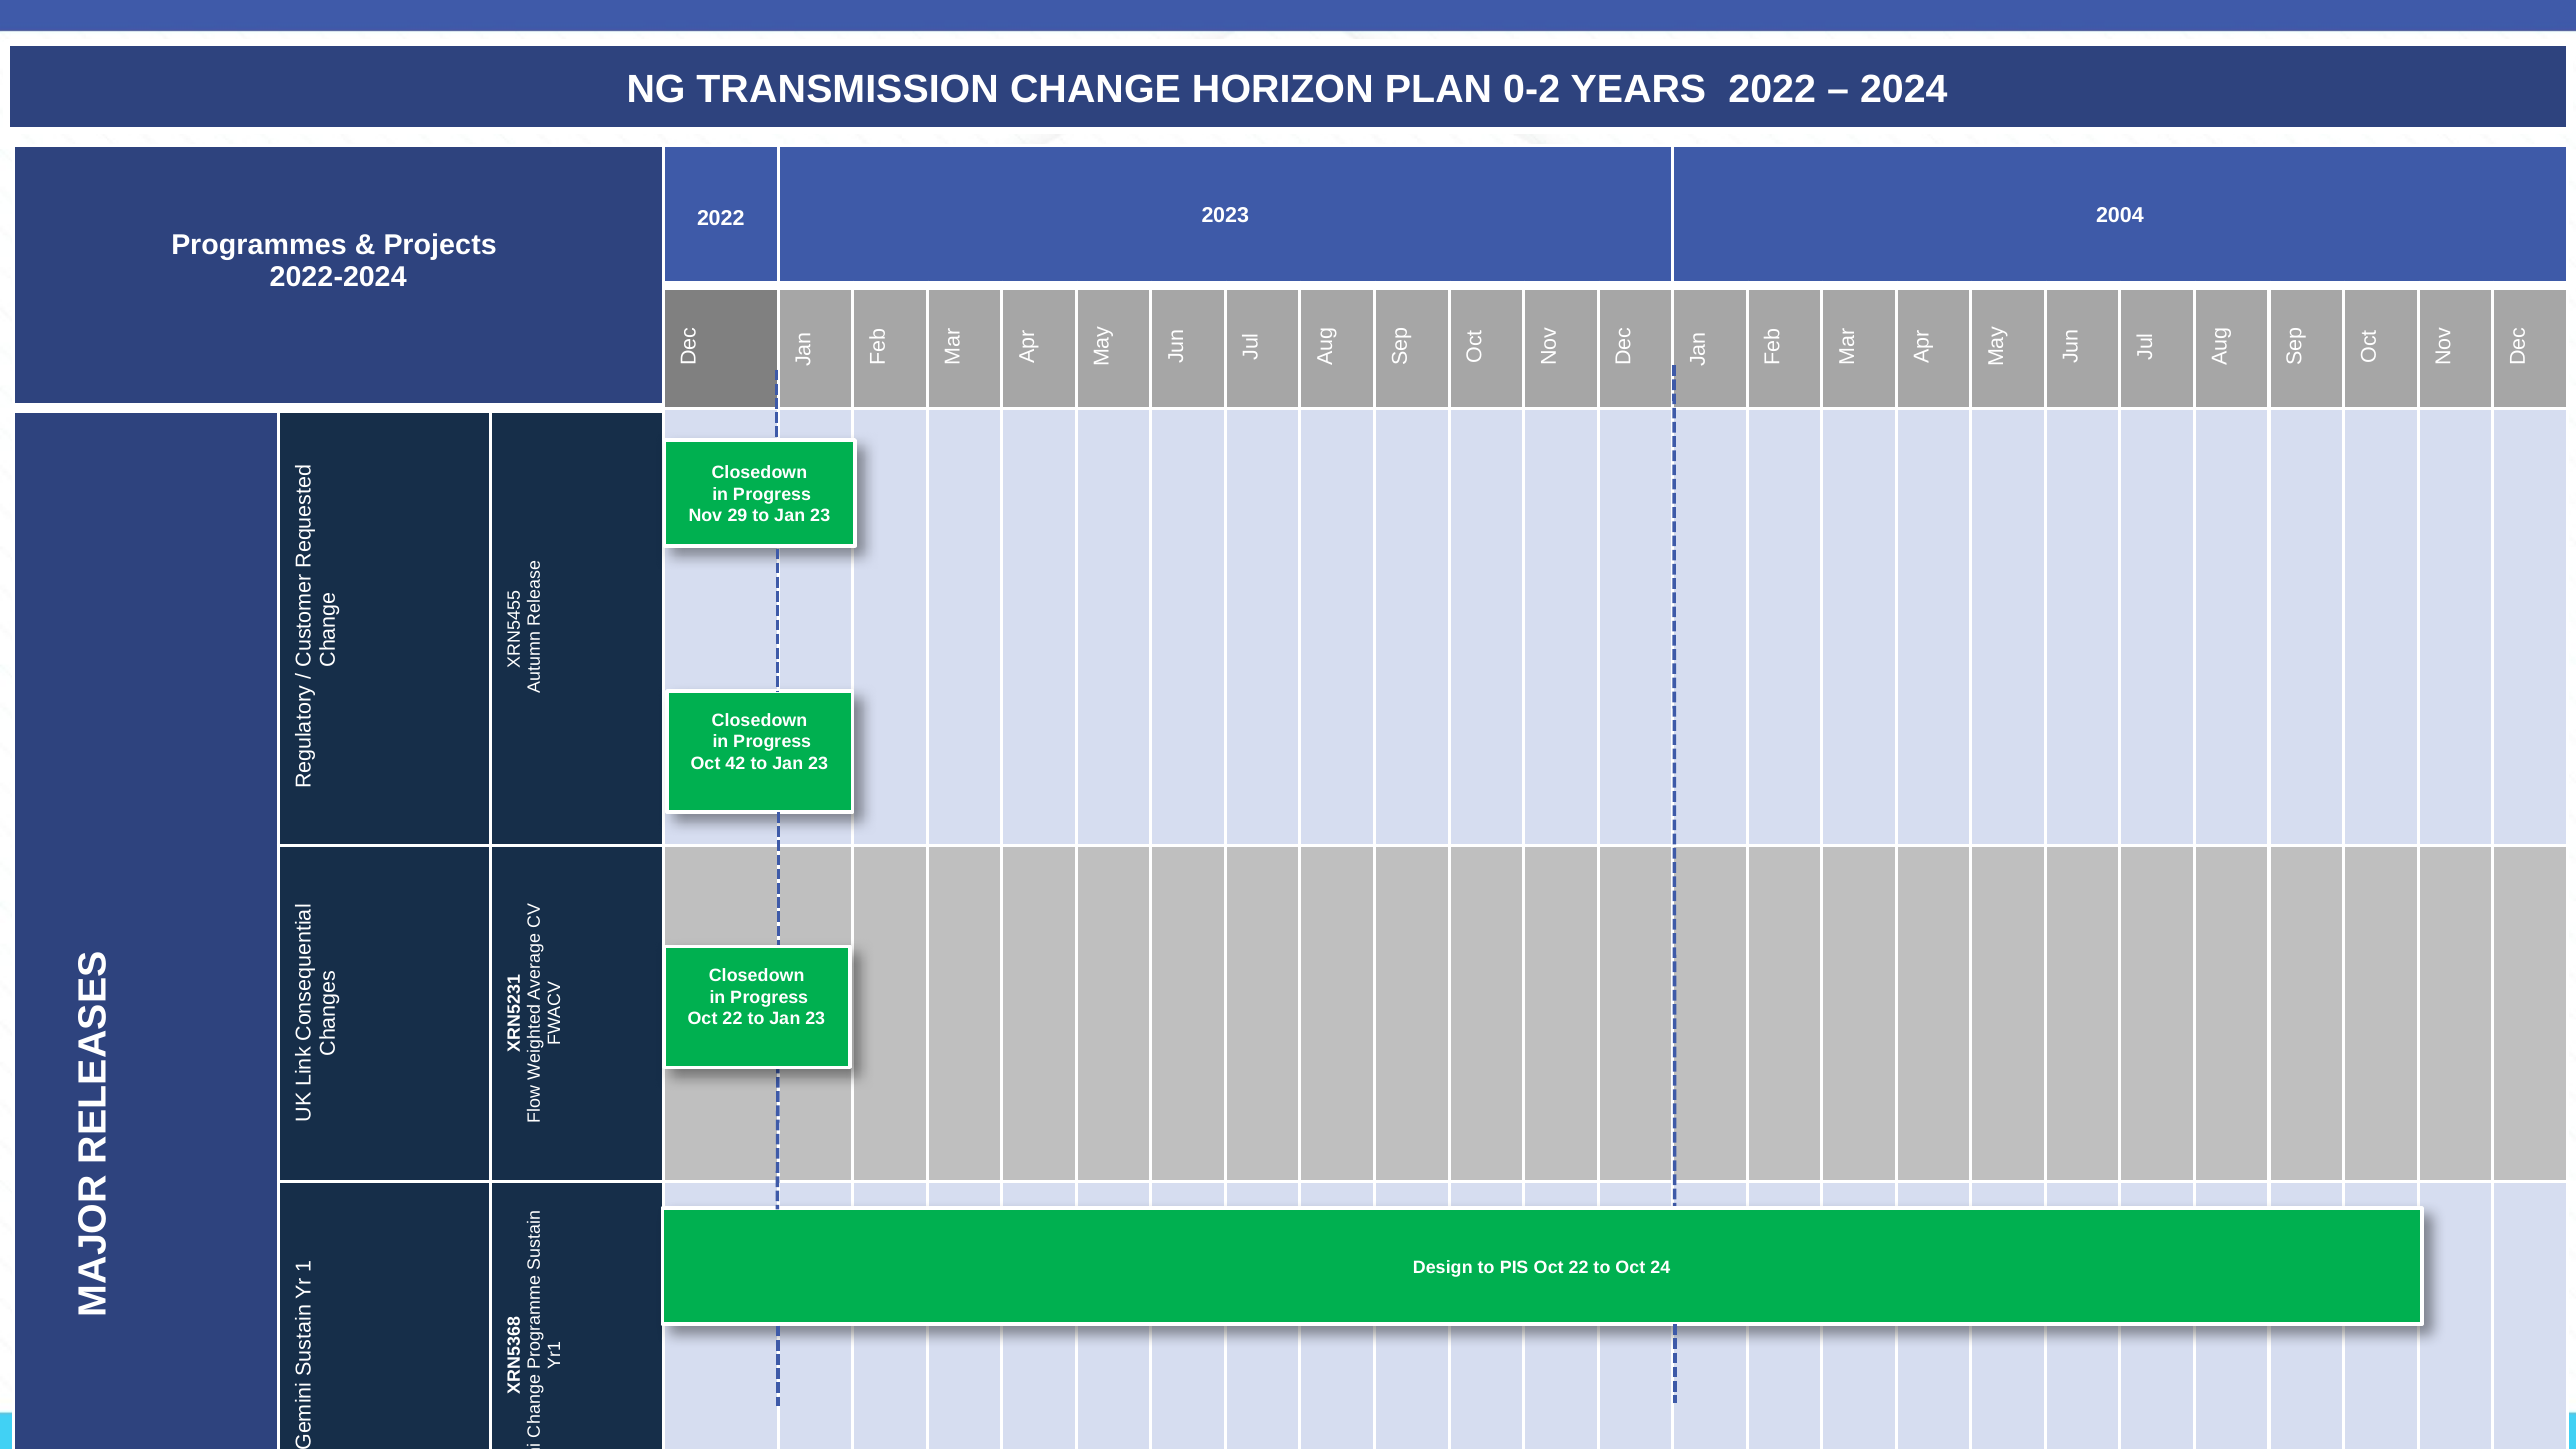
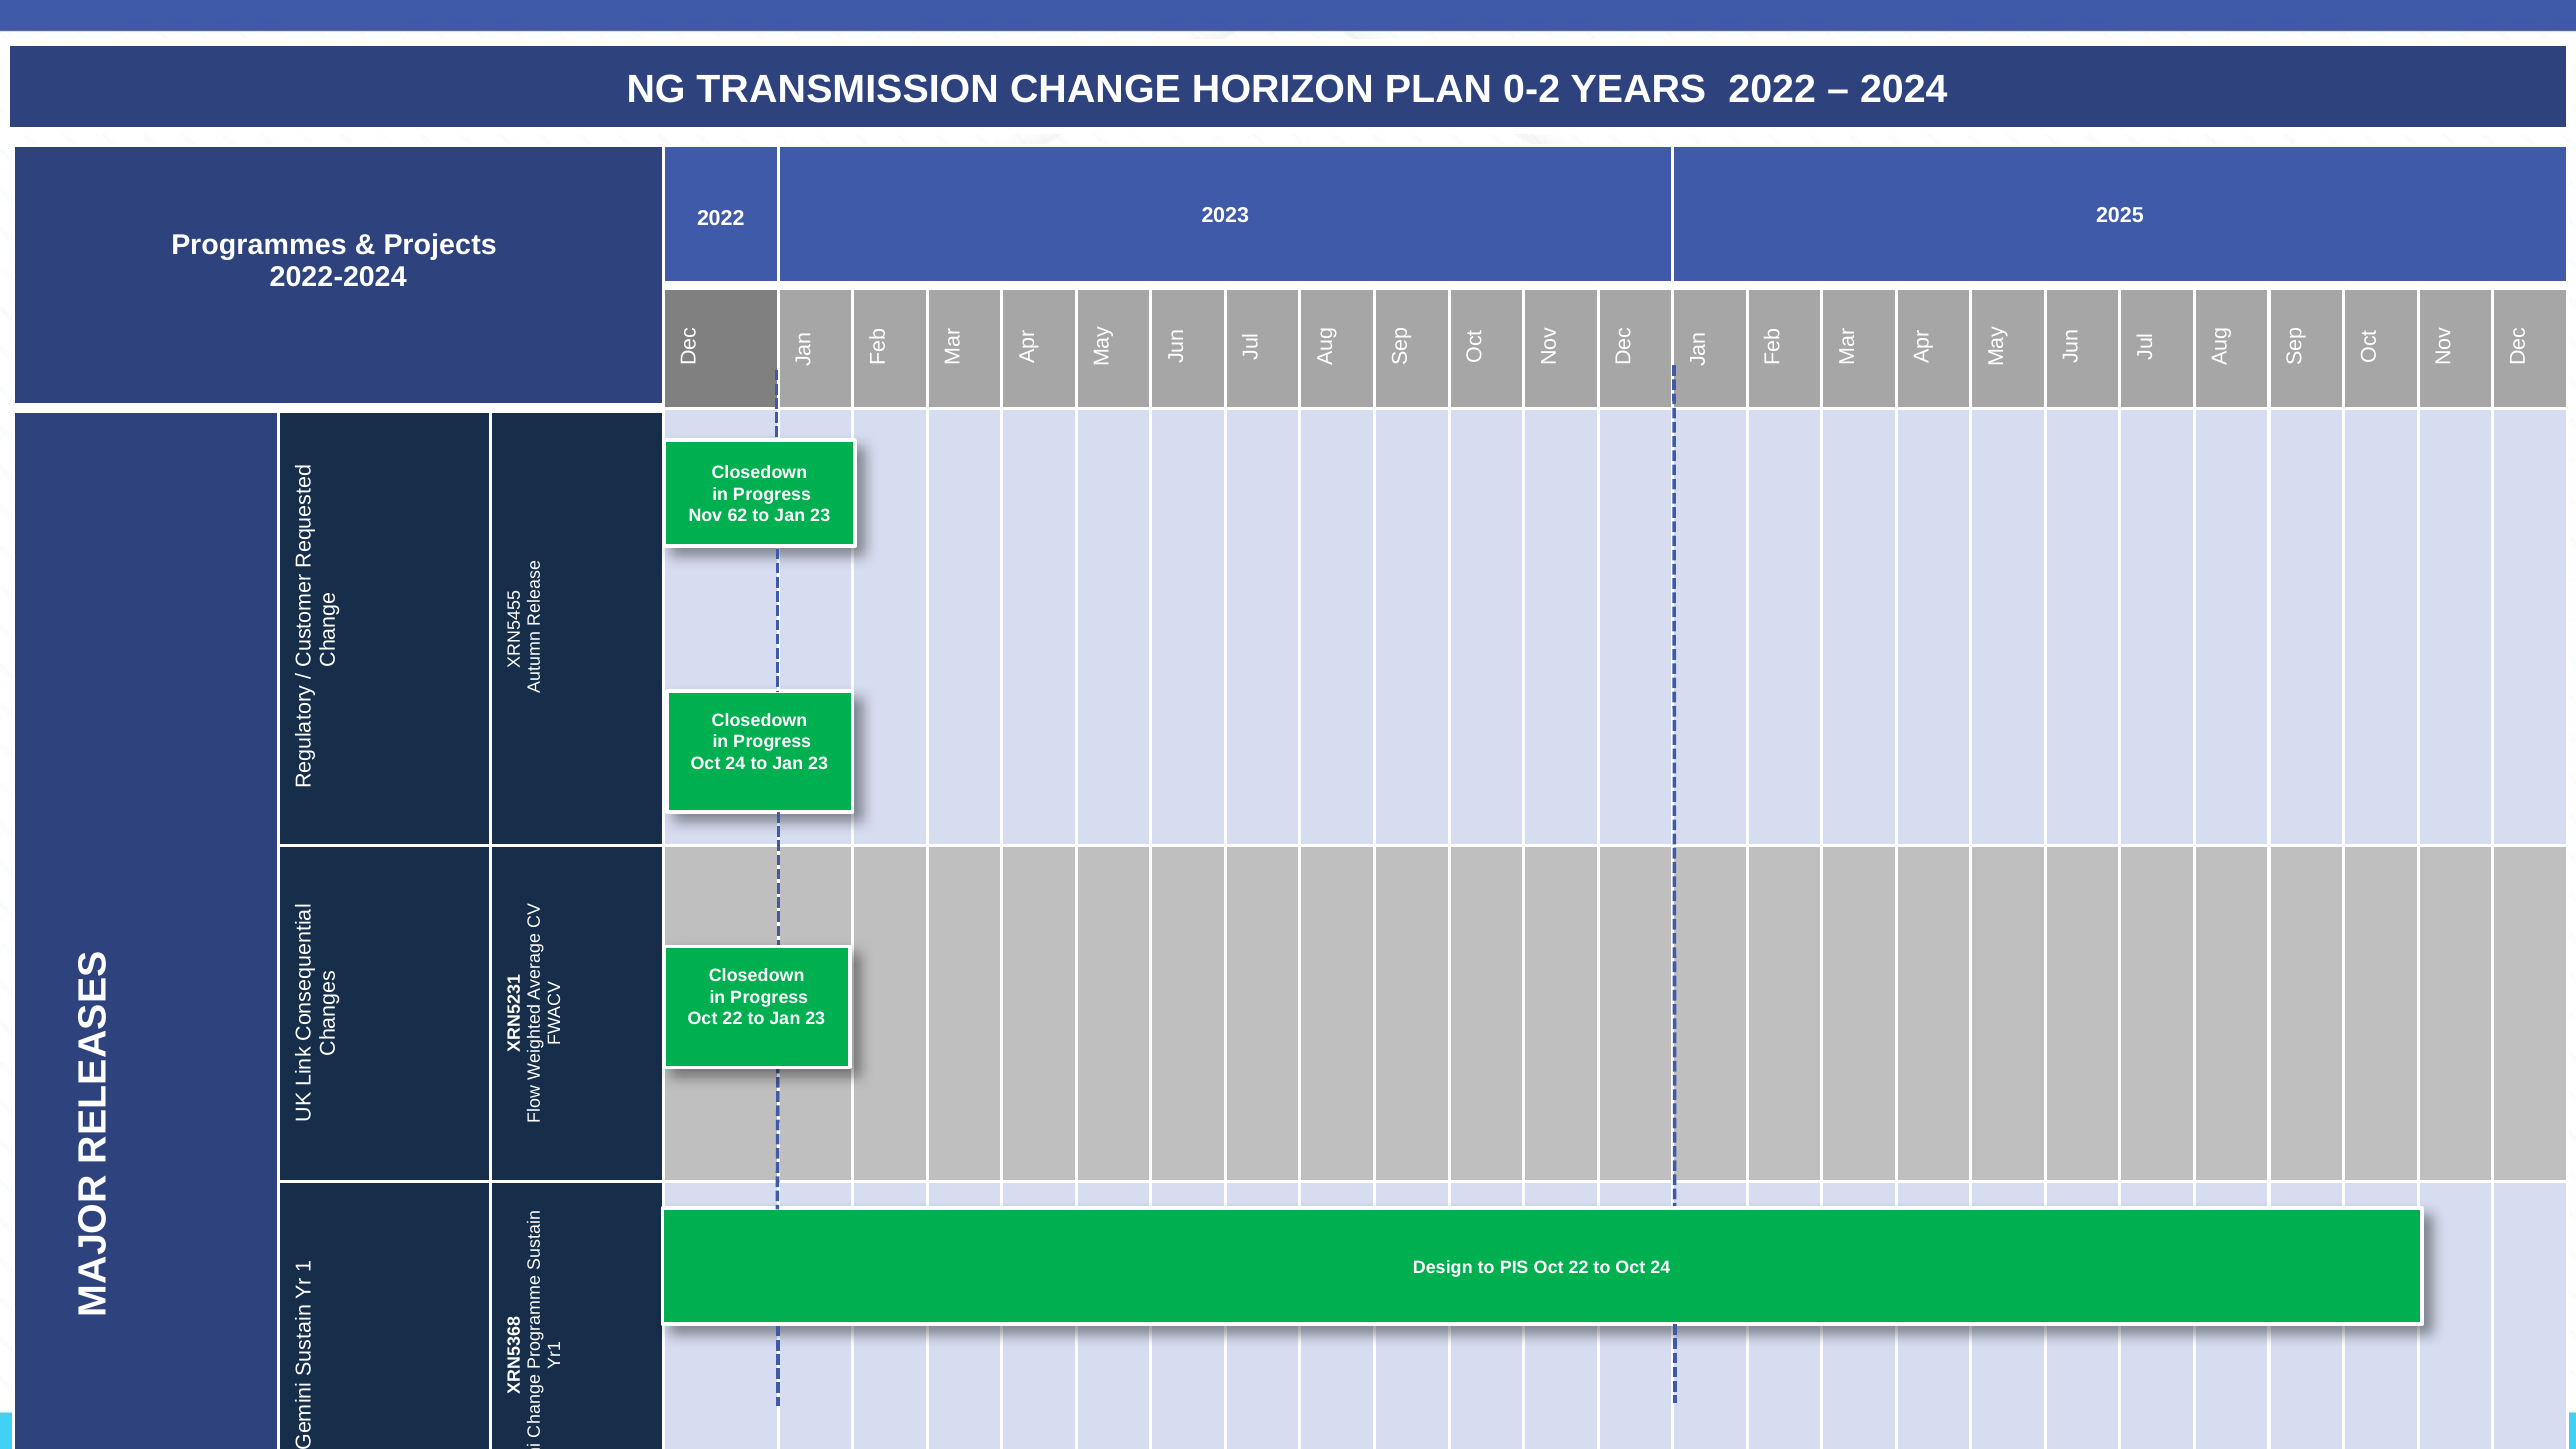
2004: 2004 -> 2025
29: 29 -> 62
42 at (735, 763): 42 -> 24
